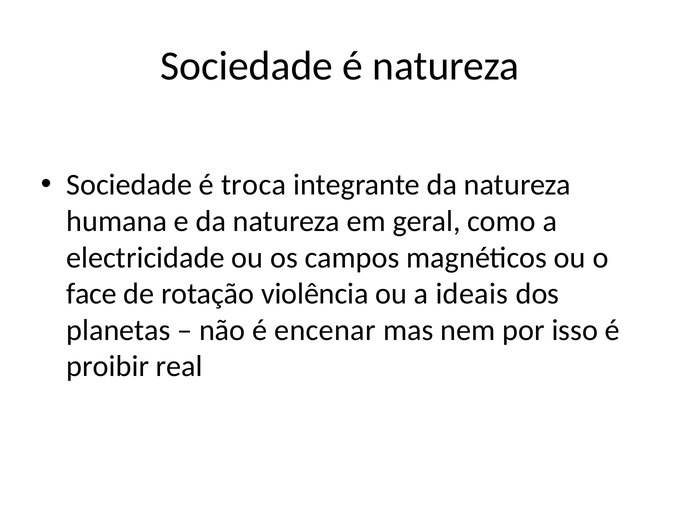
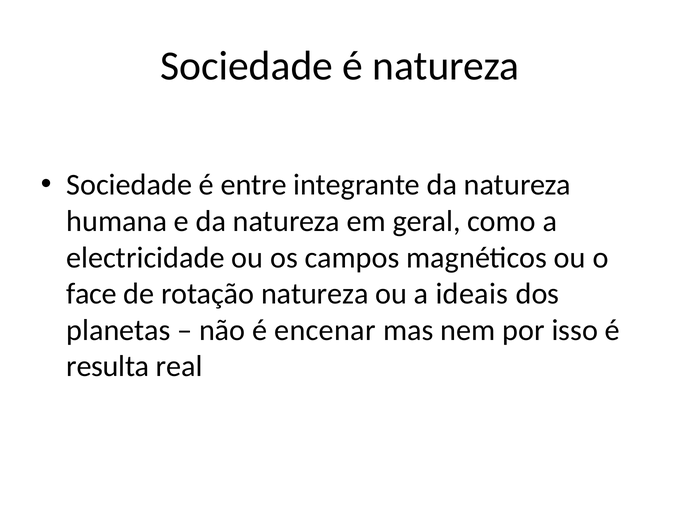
troca: troca -> entre
rotação violência: violência -> natureza
proibir: proibir -> resulta
